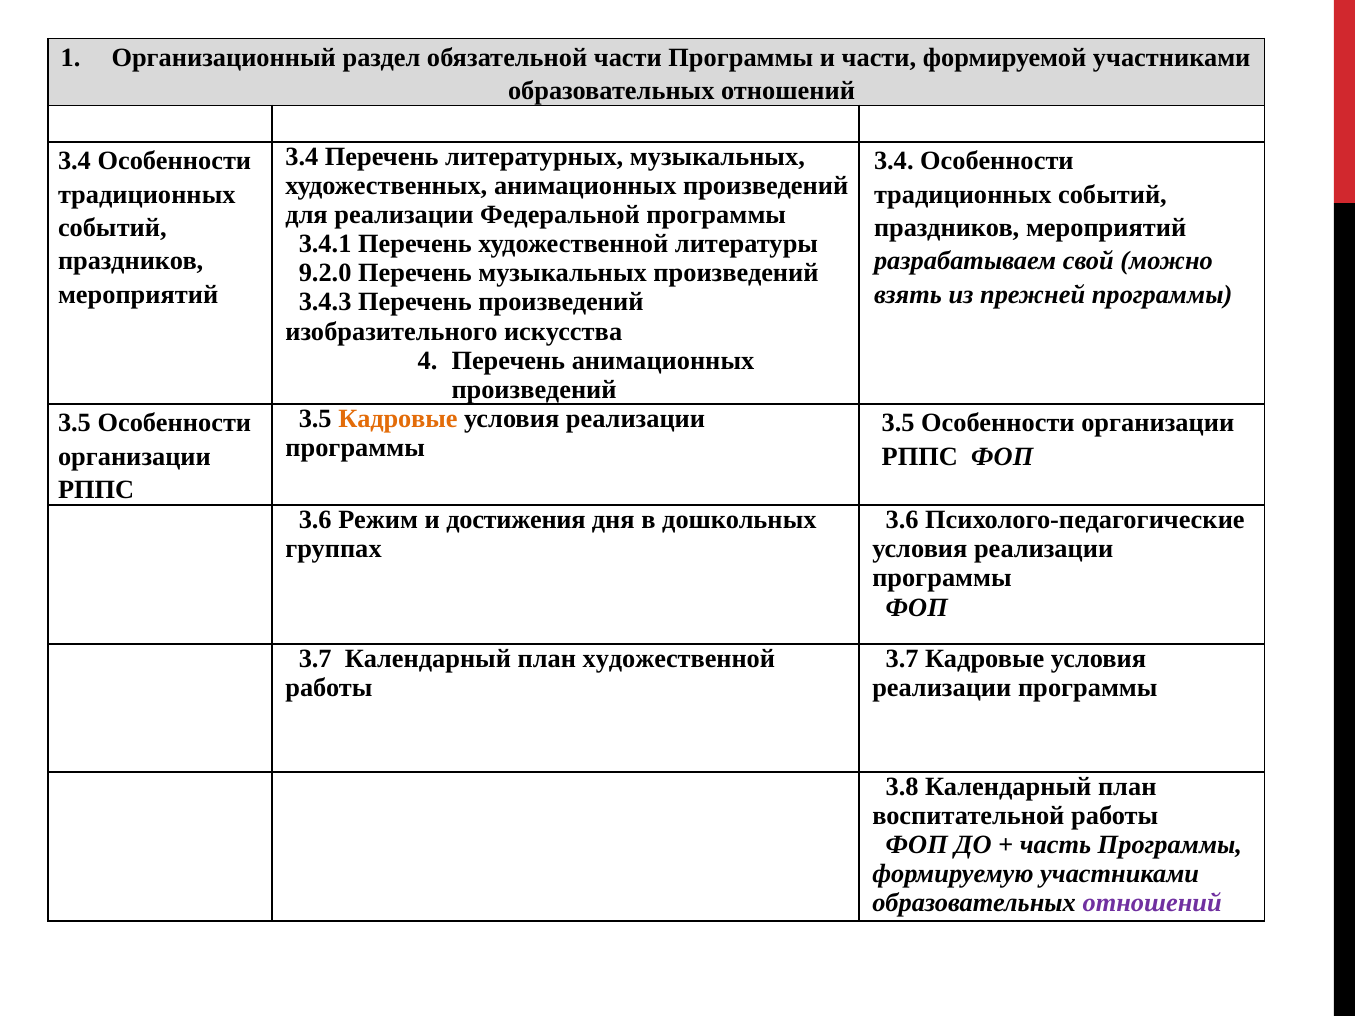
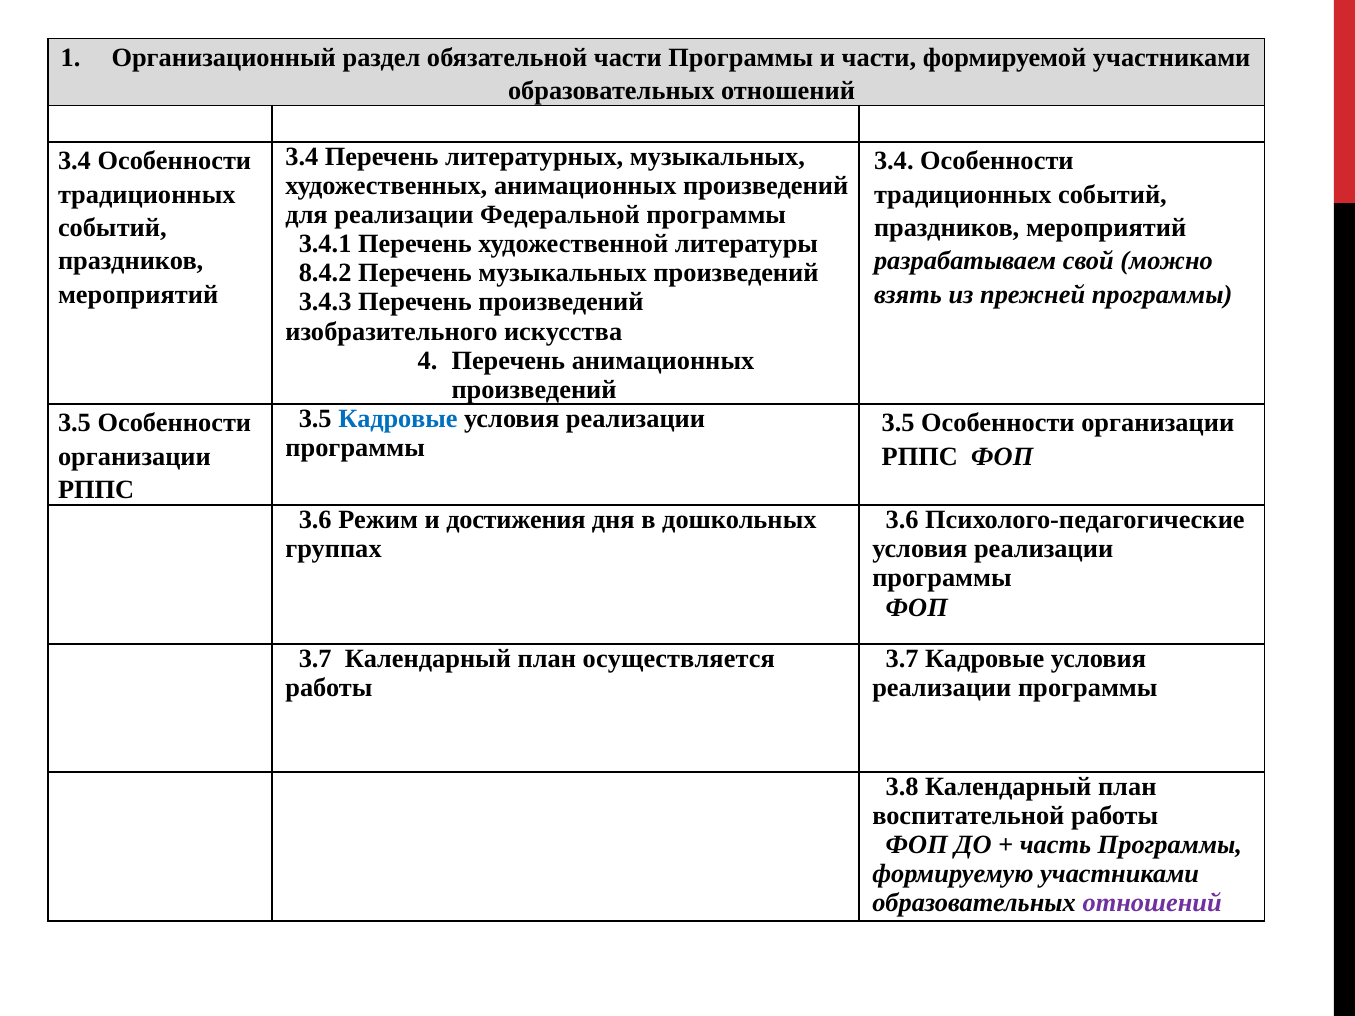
9.2.0: 9.2.0 -> 8.4.2
Кадровые at (398, 419) colour: orange -> blue
план художественной: художественной -> осуществляется
